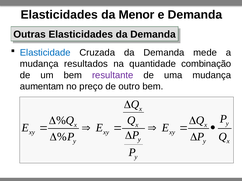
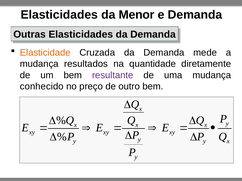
Elasticidade colour: blue -> orange
combinação: combinação -> diretamente
aumentam: aumentam -> conhecido
